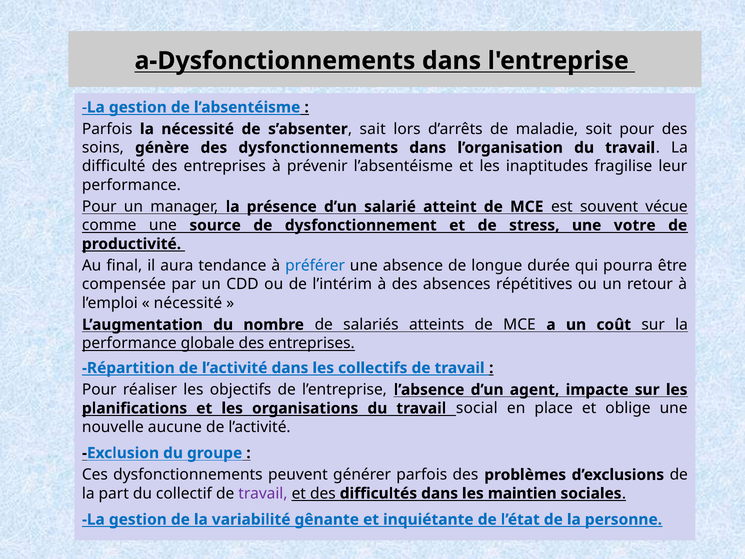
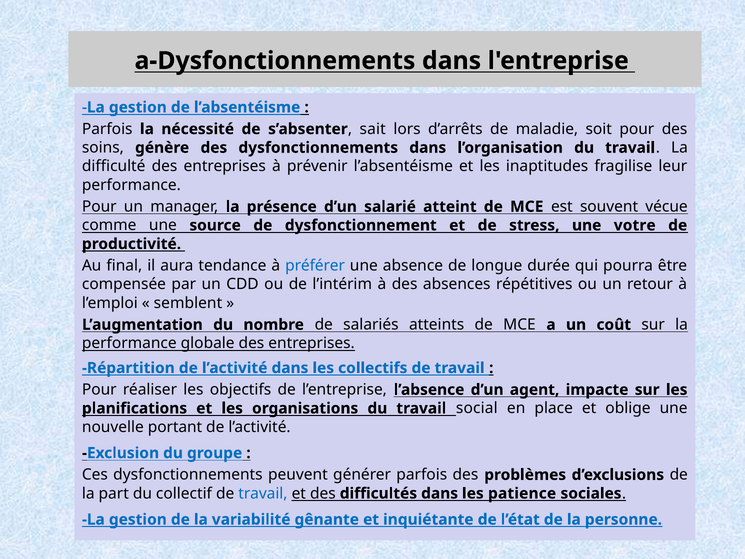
nécessité at (188, 303): nécessité -> semblent
aucune: aucune -> portant
travail at (263, 493) colour: purple -> blue
maintien: maintien -> patience
